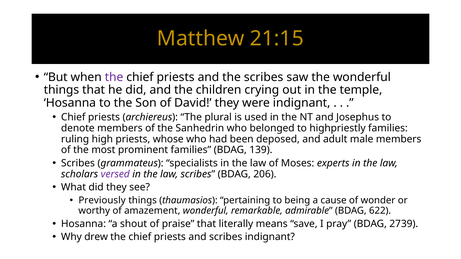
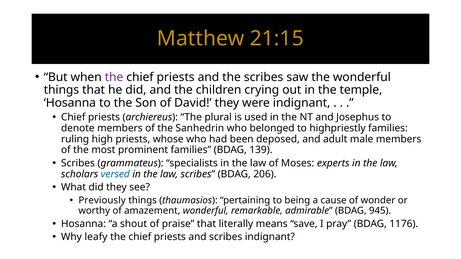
versed colour: purple -> blue
622: 622 -> 945
2739: 2739 -> 1176
drew: drew -> leafy
